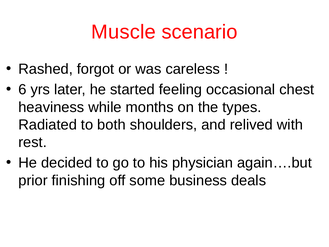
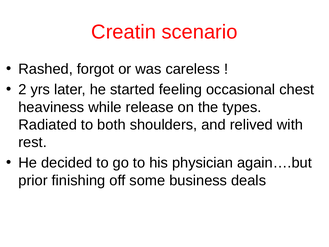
Muscle: Muscle -> Creatin
6: 6 -> 2
months: months -> release
